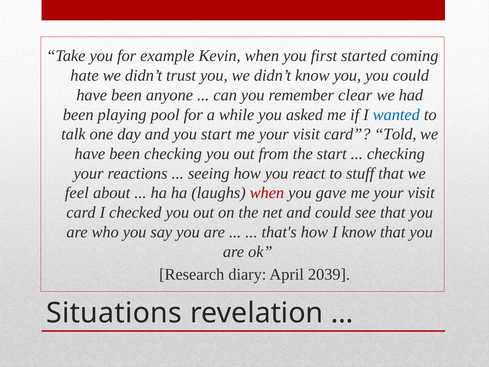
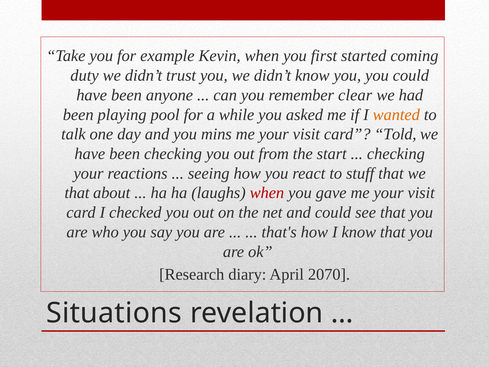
hate: hate -> duty
wanted colour: blue -> orange
you start: start -> mins
feel at (77, 193): feel -> that
2039: 2039 -> 2070
